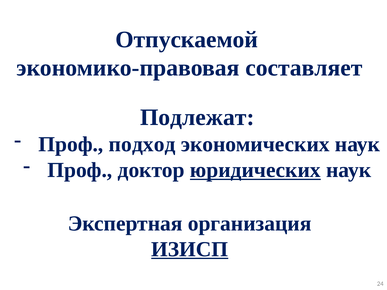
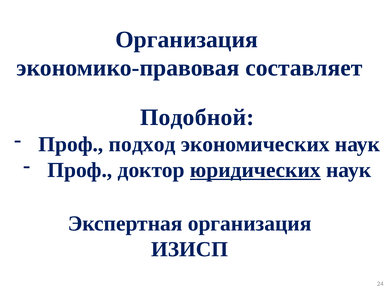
Отпускаемой at (187, 40): Отпускаемой -> Организация
Подлежат: Подлежат -> Подобной
ИЗИСП underline: present -> none
